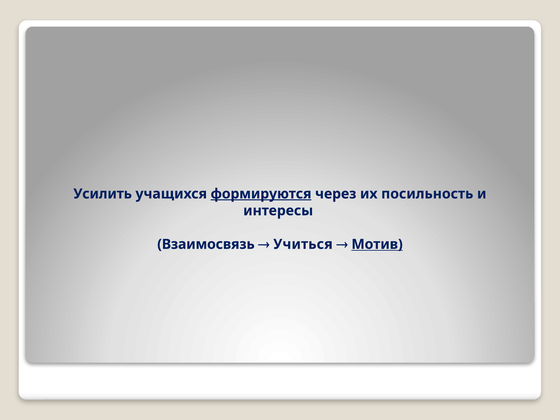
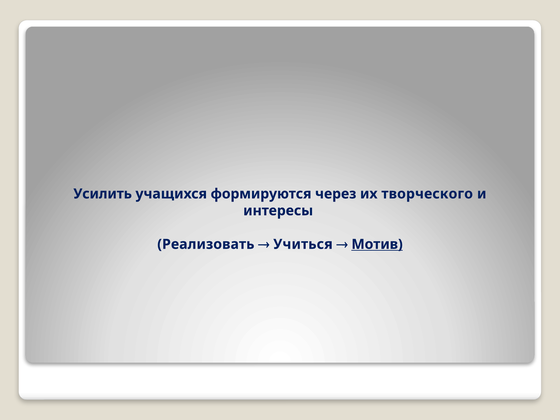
формируются underline: present -> none
посильность: посильность -> творческого
Взаимосвязь: Взаимосвязь -> Реализовать
